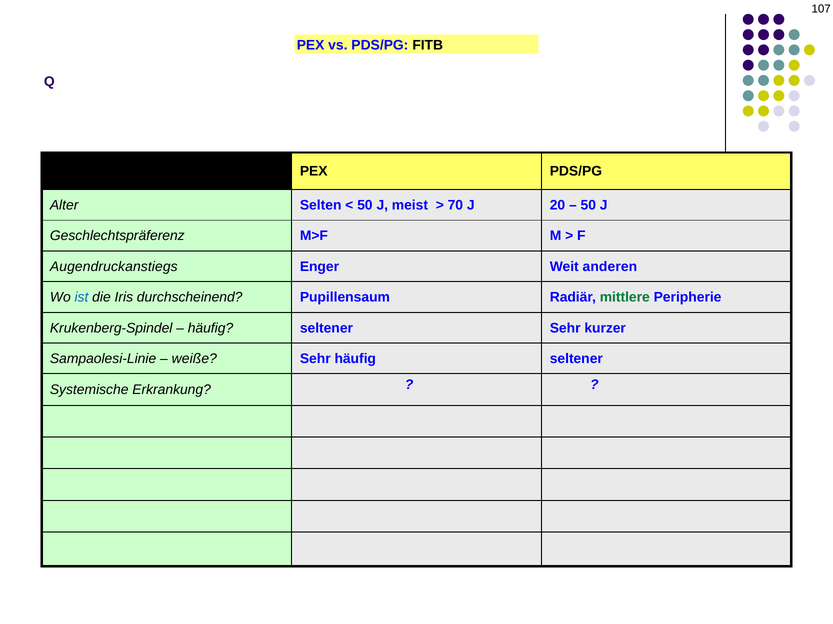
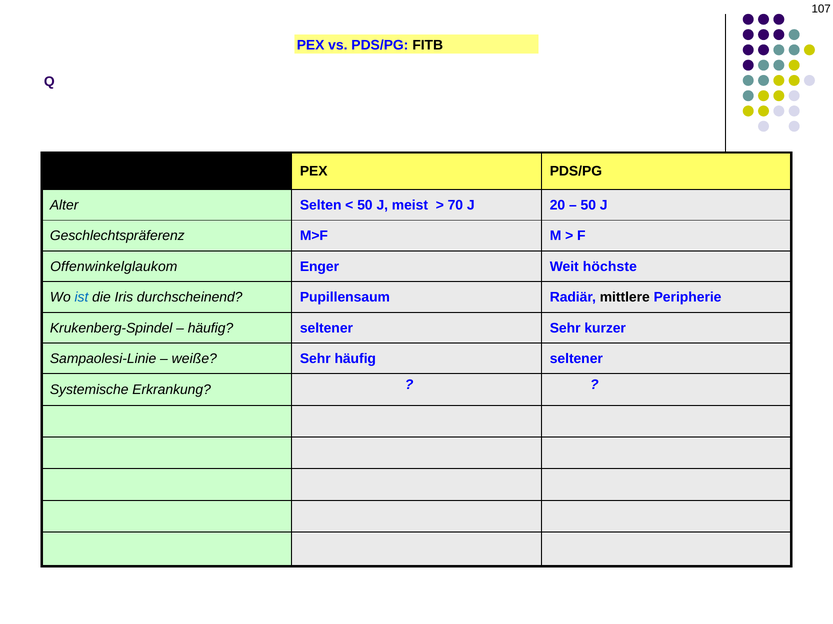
Augendruckanstiegs: Augendruckanstiegs -> Offenwinkelglaukom
anderen: anderen -> höchste
mittlere colour: green -> black
